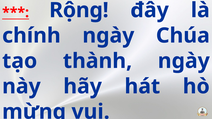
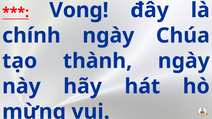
Rộng: Rộng -> Vong
